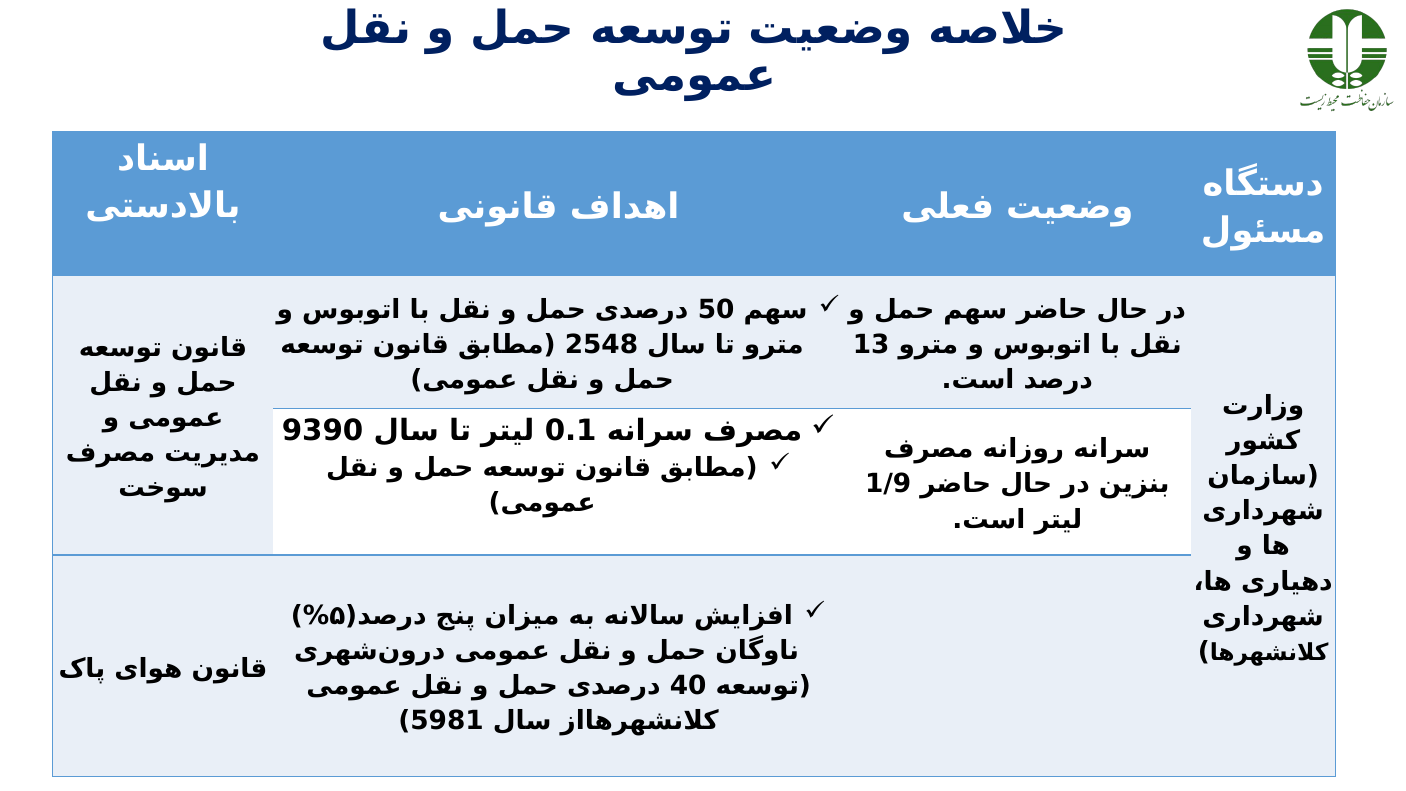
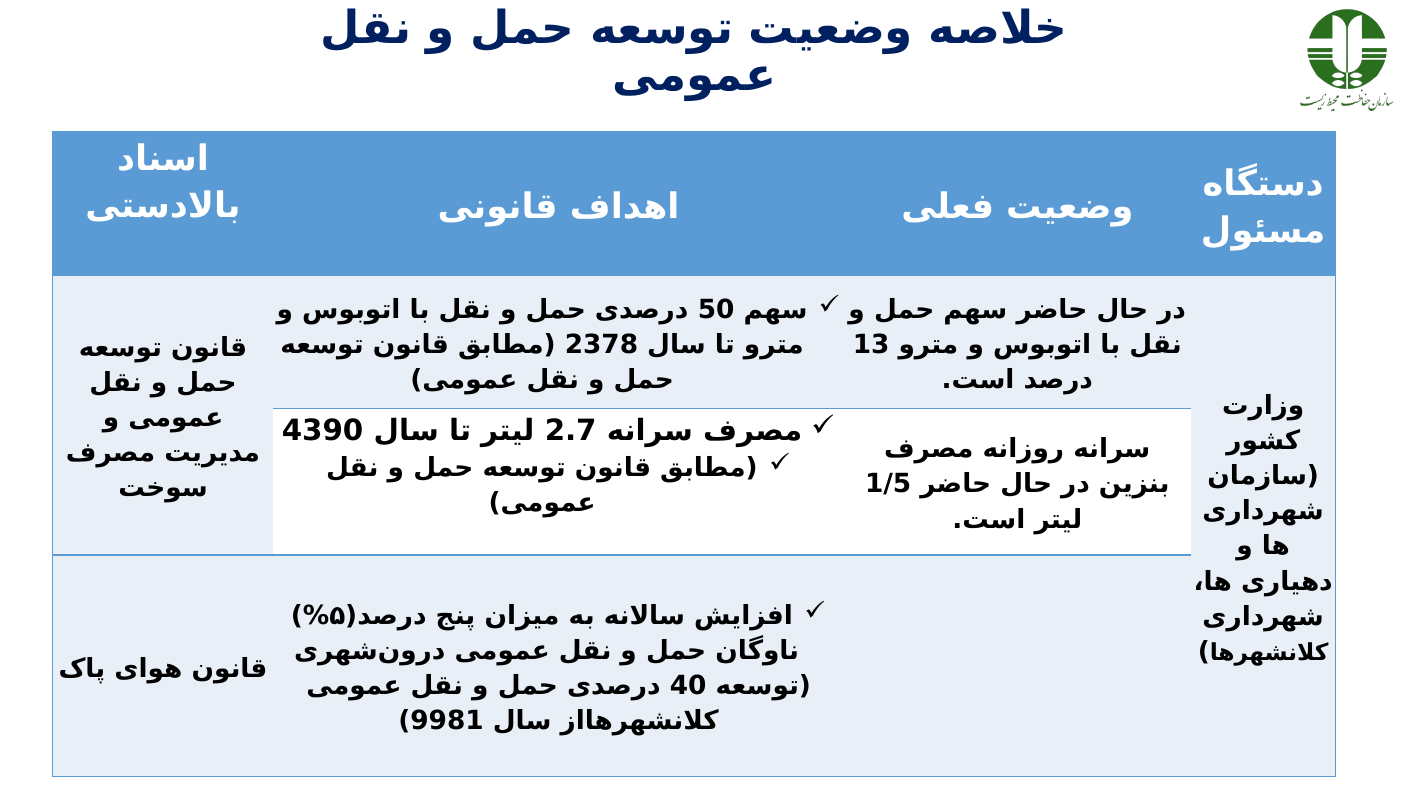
2548: 2548 -> 2378
9390: 9390 -> 4390
0.1: 0.1 -> 2.7
1/9: 1/9 -> 1/5
5981: 5981 -> 9981
